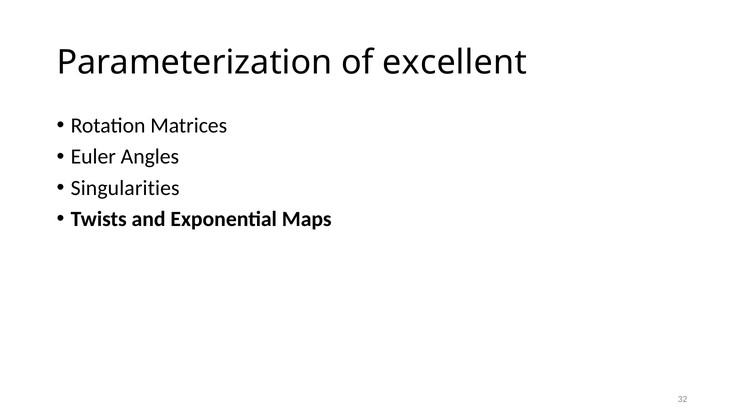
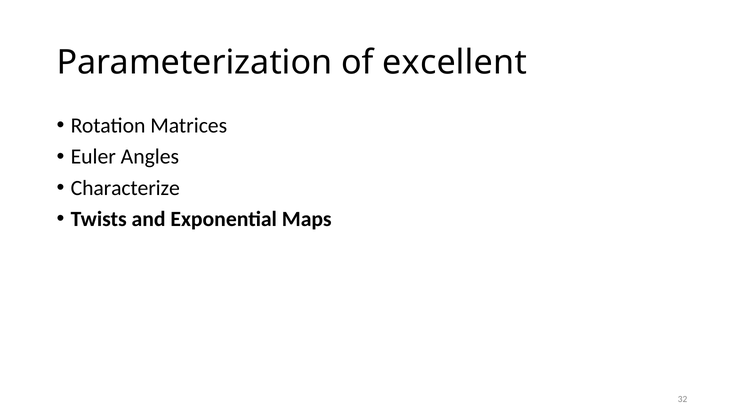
Singularities: Singularities -> Characterize
